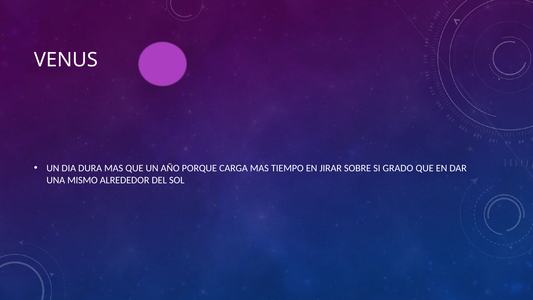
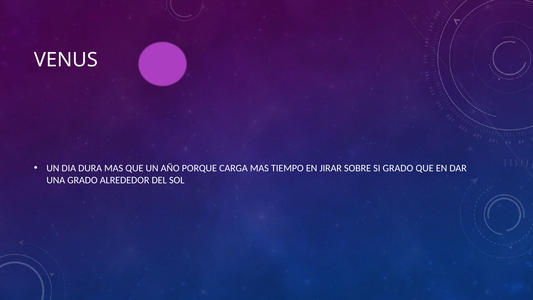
UNA MISMO: MISMO -> GRADO
